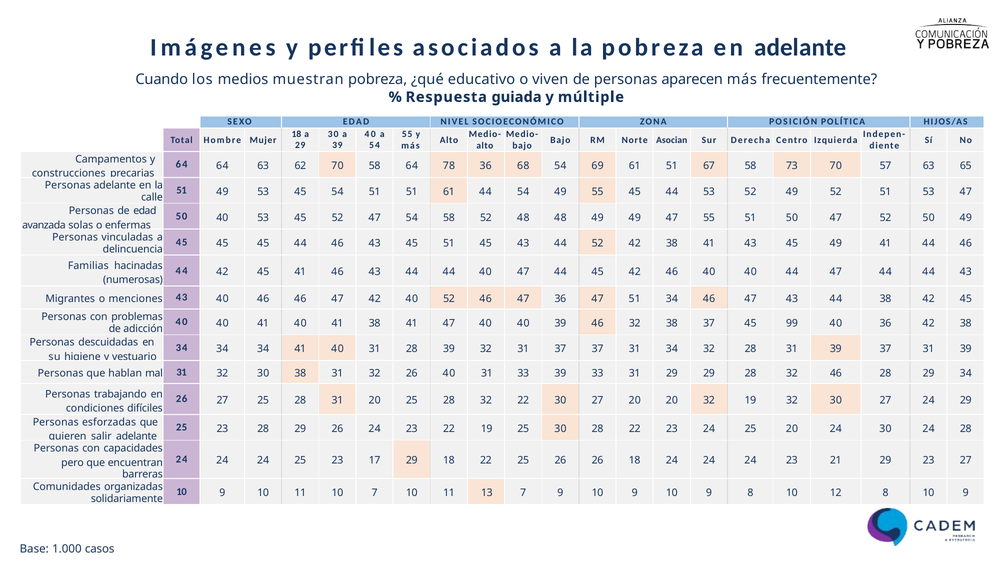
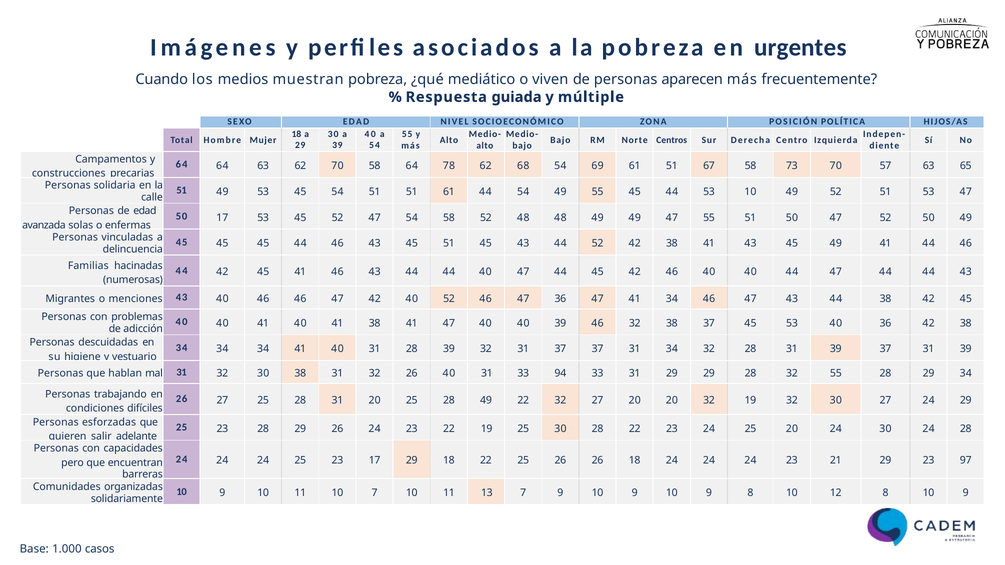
en adelante: adelante -> urgentes
educativo: educativo -> mediático
Asocian: Asocian -> Centros
78 36: 36 -> 62
Personas adelante: adelante -> solidaria
53 52: 52 -> 10
50 40: 40 -> 17
47 51: 51 -> 41
45 99: 99 -> 53
33 39: 39 -> 94
32 46: 46 -> 55
25 28 32: 32 -> 49
22 30: 30 -> 32
23 27: 27 -> 97
